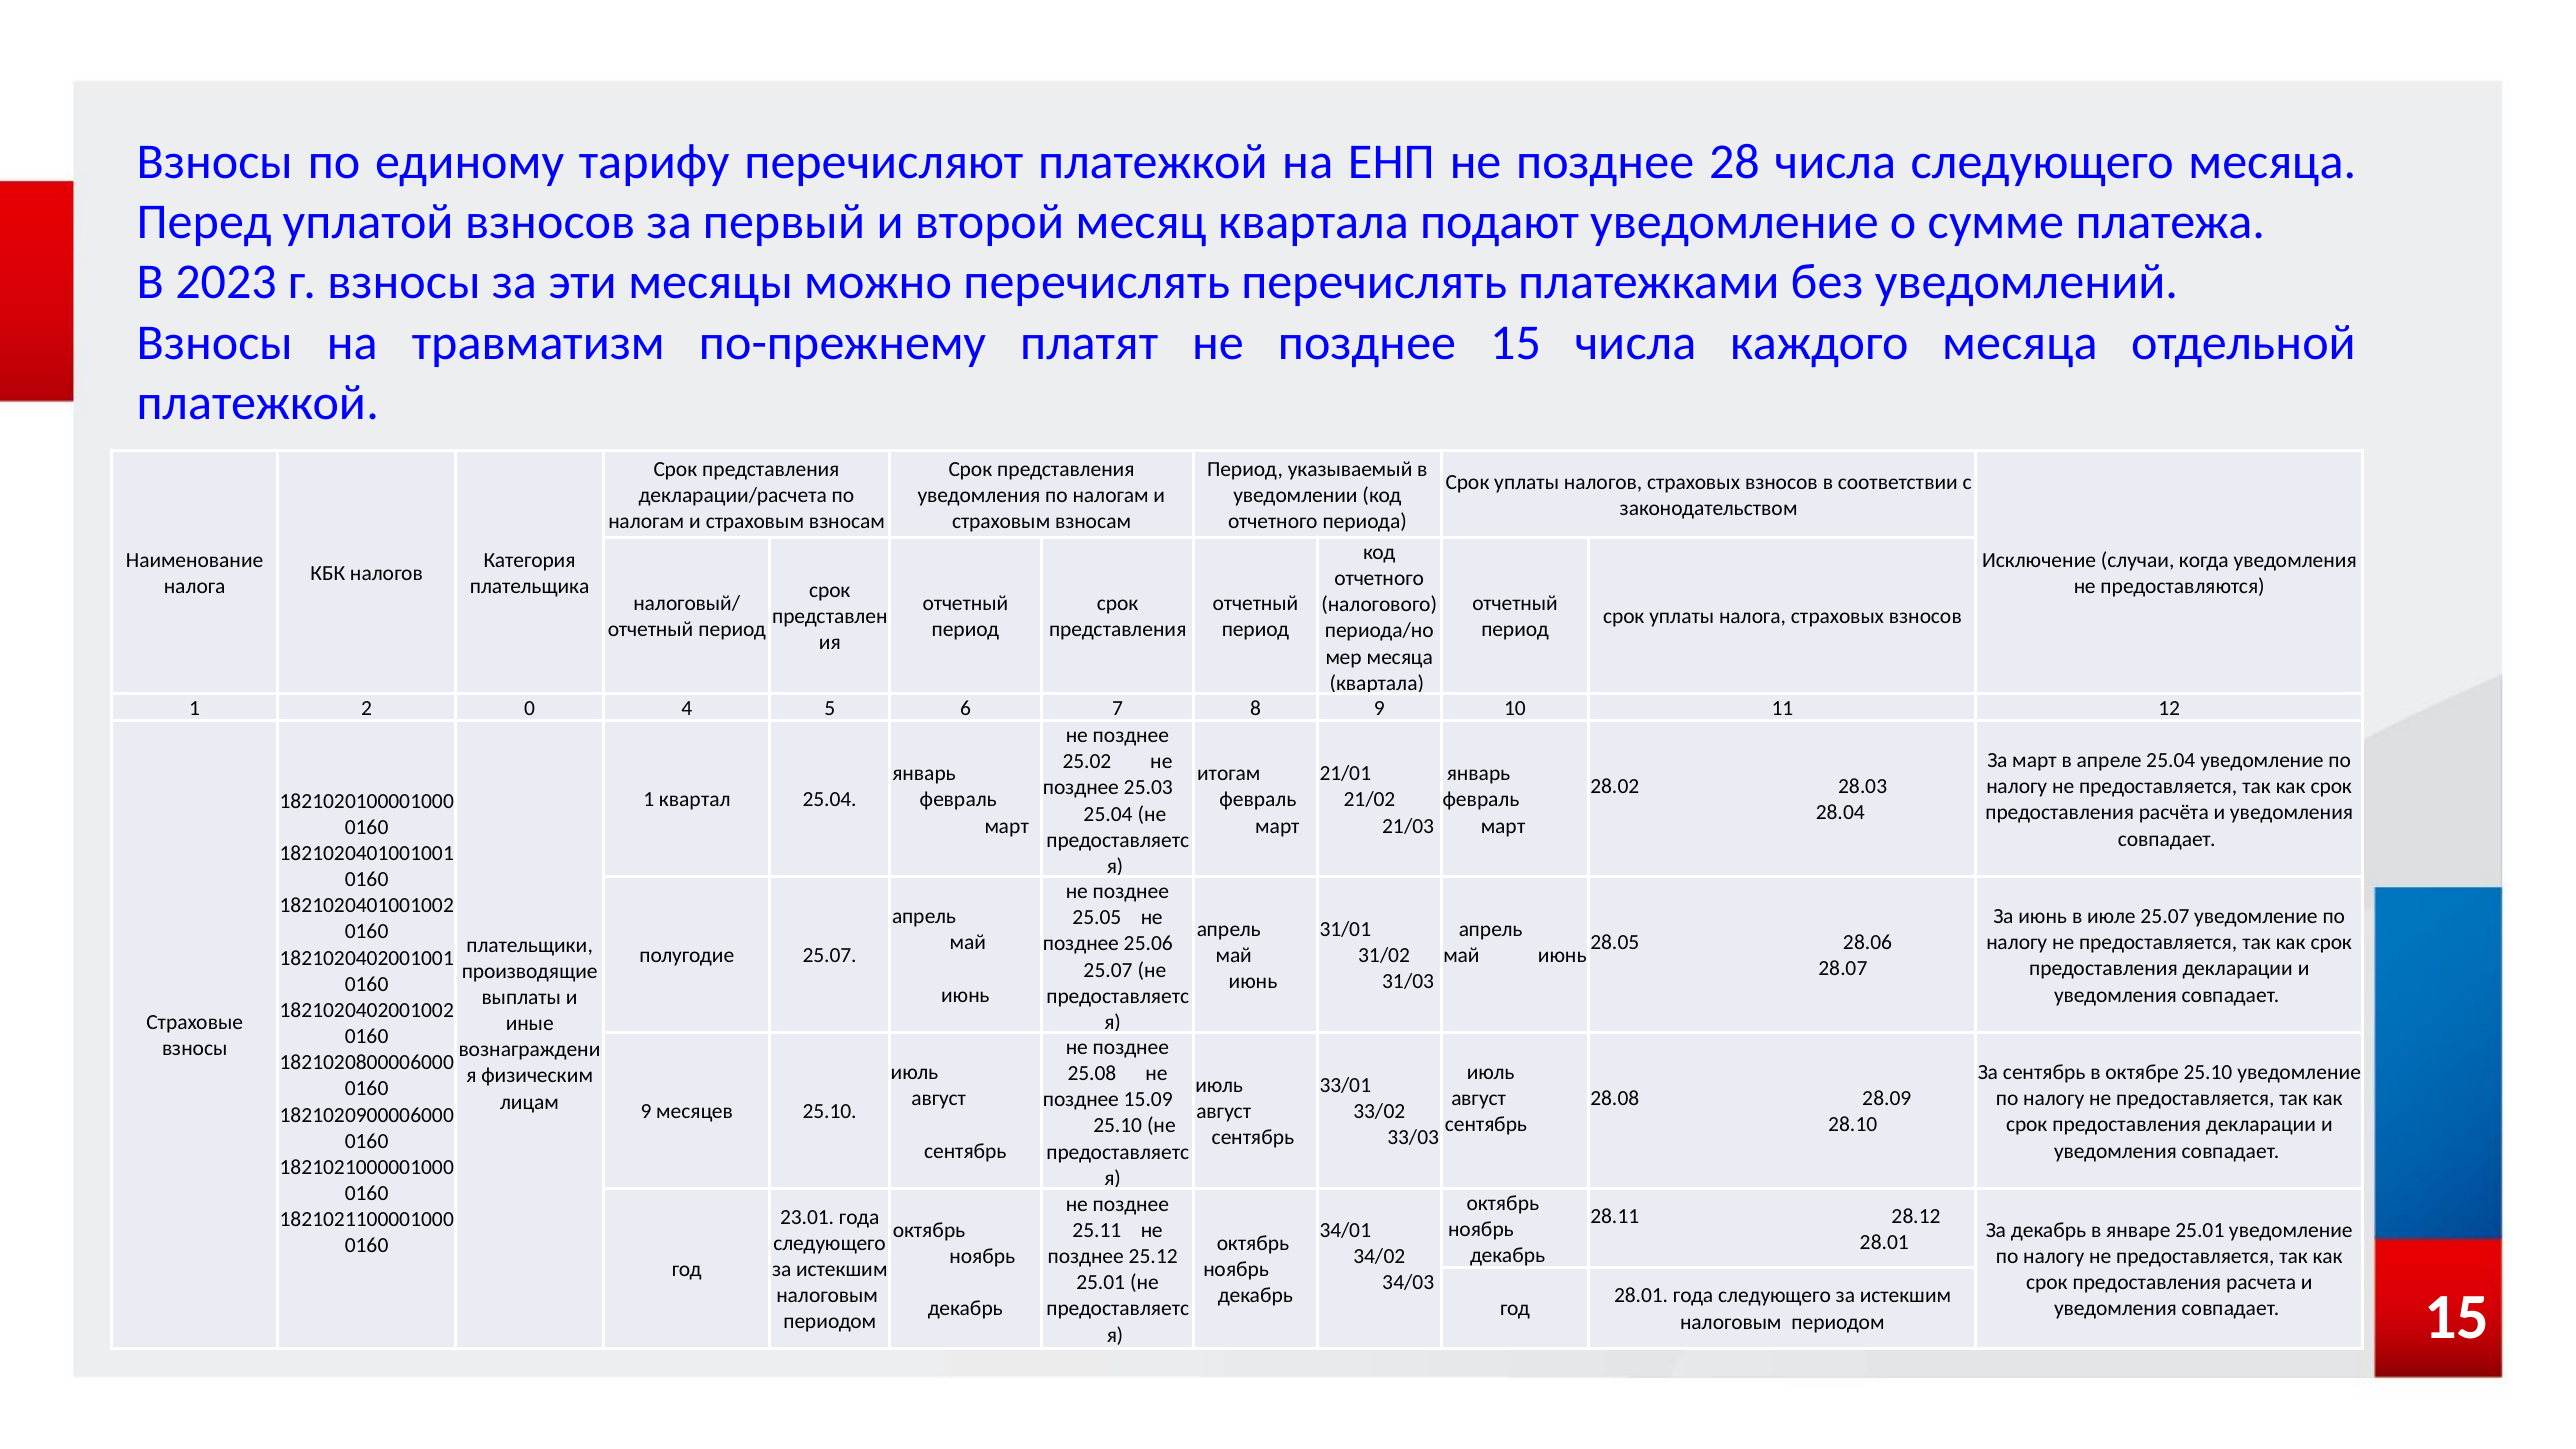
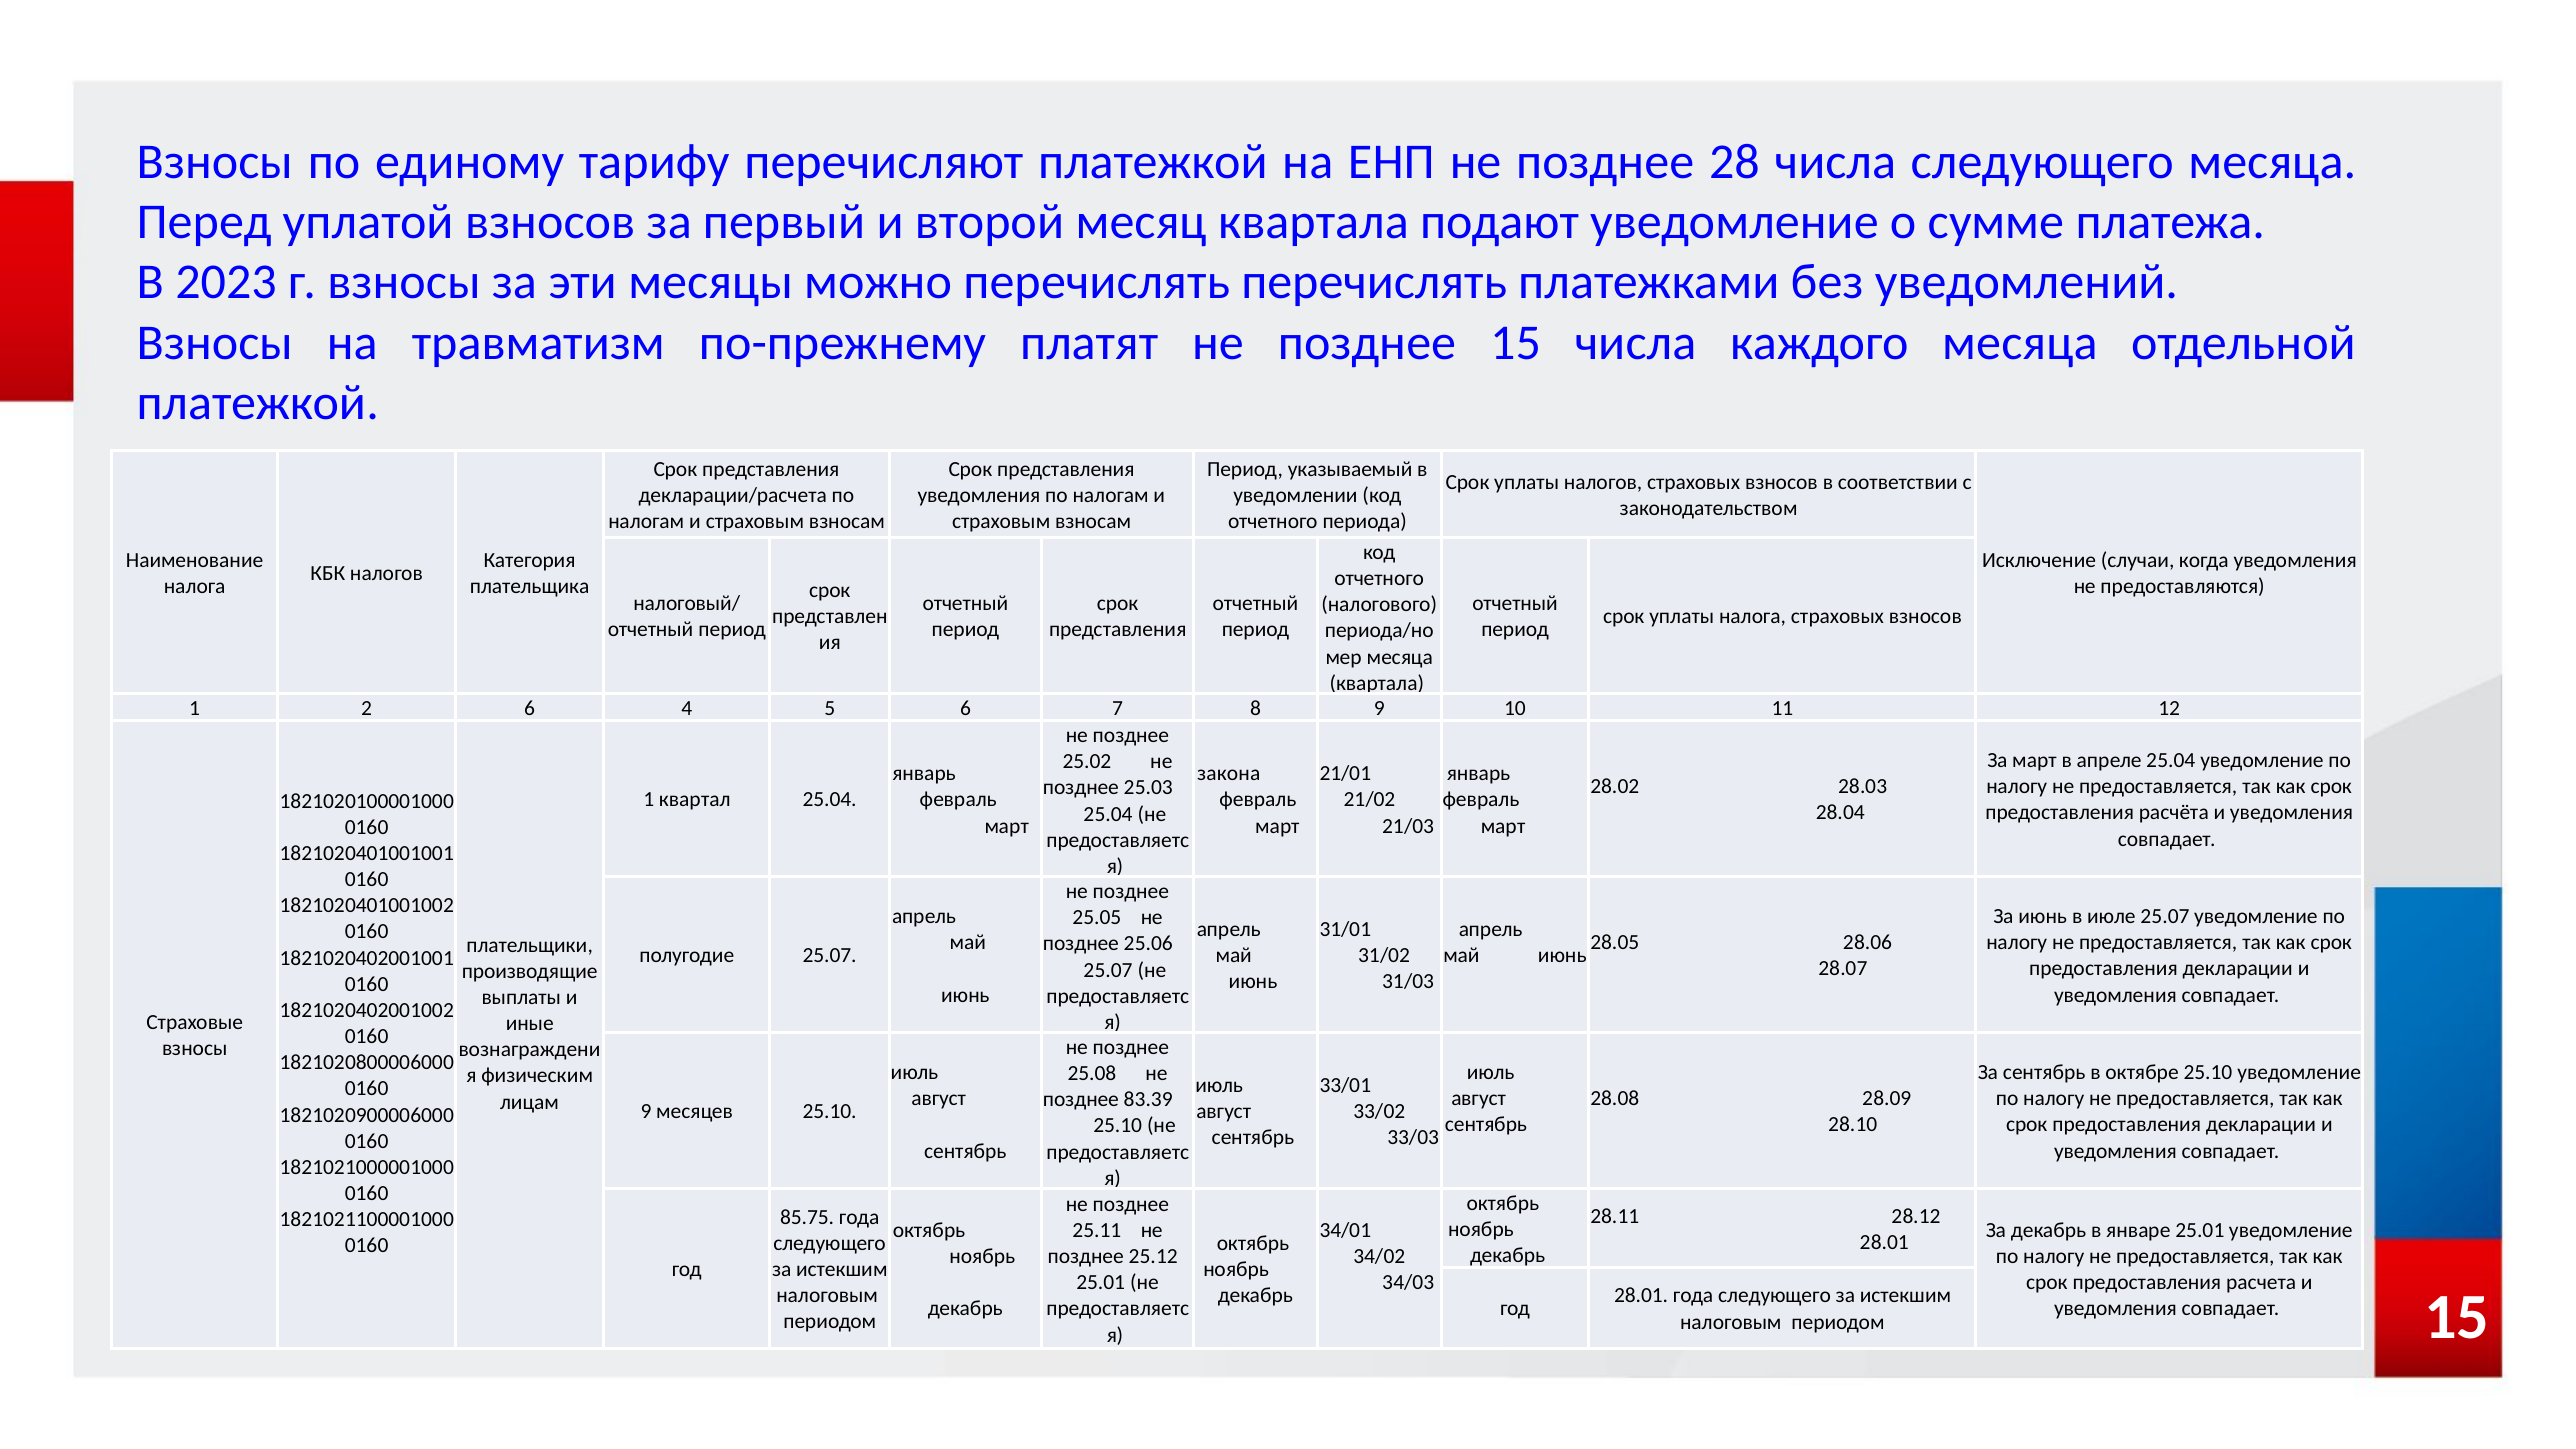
2 0: 0 -> 6
итогам: итогам -> закона
15.09: 15.09 -> 83.39
23.01: 23.01 -> 85.75
